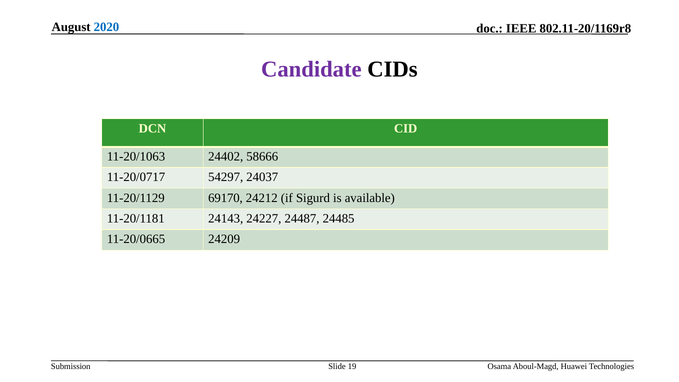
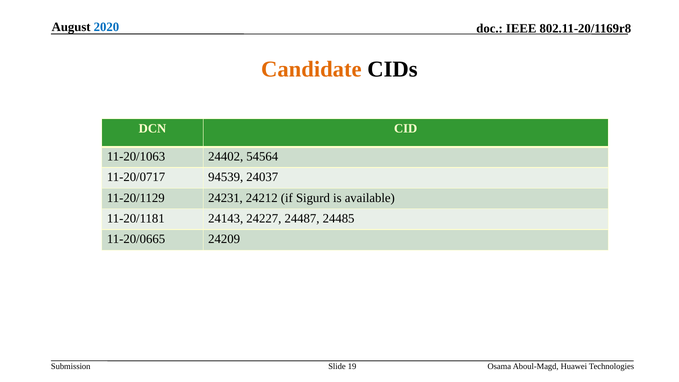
Candidate colour: purple -> orange
58666: 58666 -> 54564
54297: 54297 -> 94539
69170: 69170 -> 24231
